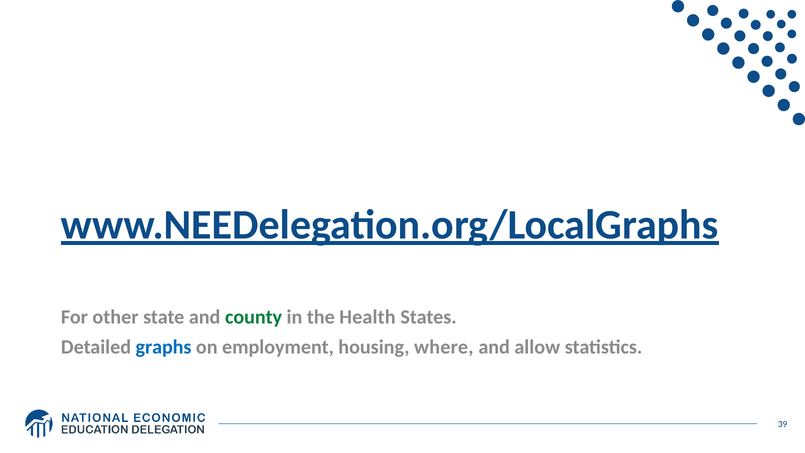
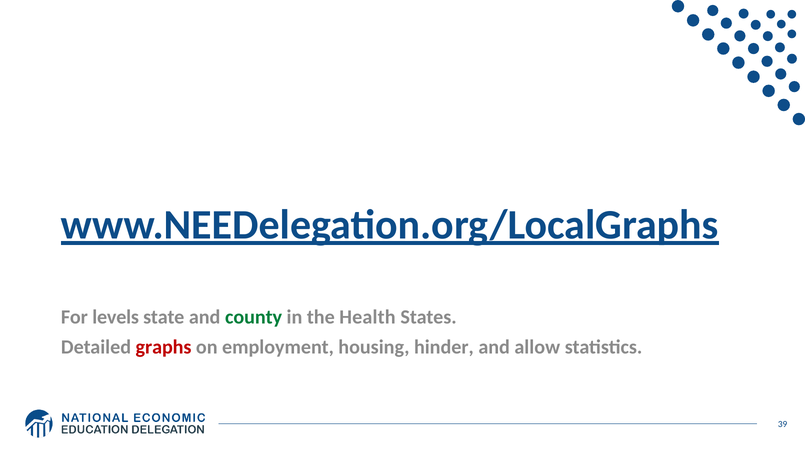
other: other -> levels
graphs colour: blue -> red
where: where -> hinder
